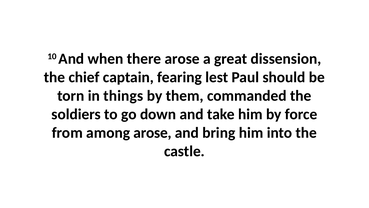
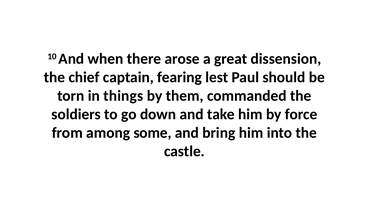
among arose: arose -> some
